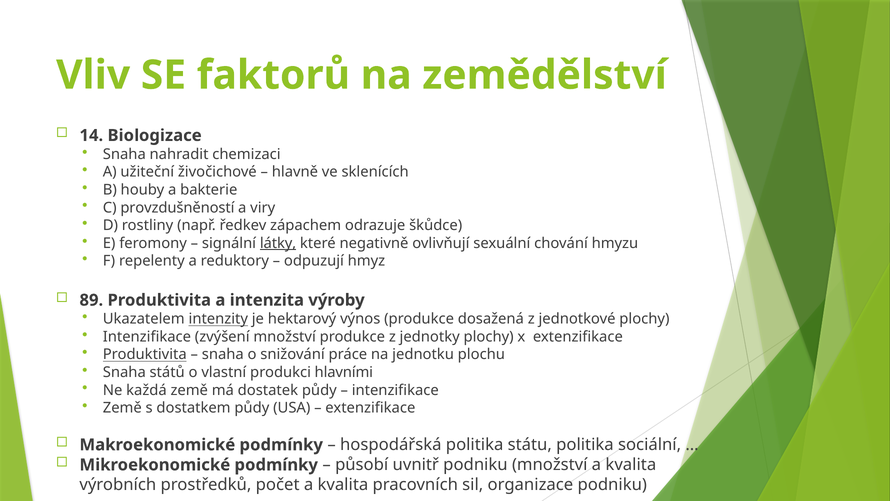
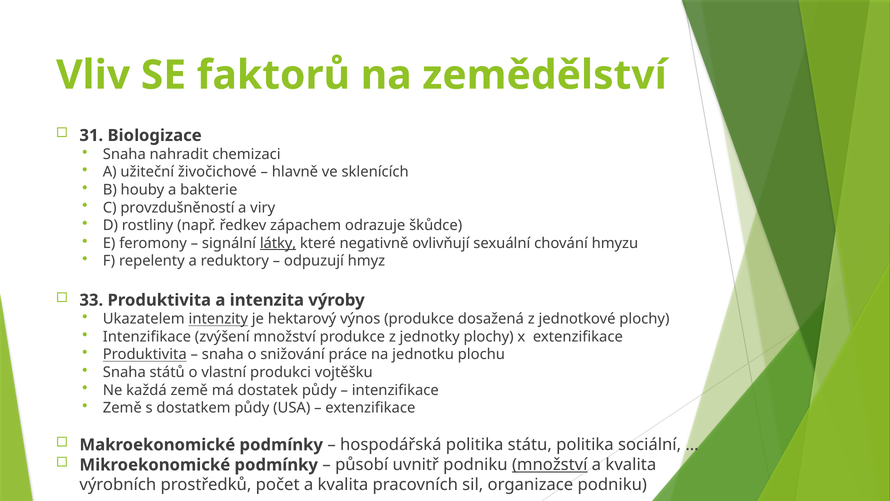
14: 14 -> 31
89: 89 -> 33
hlavními: hlavními -> vojtěšku
množství at (550, 465) underline: none -> present
